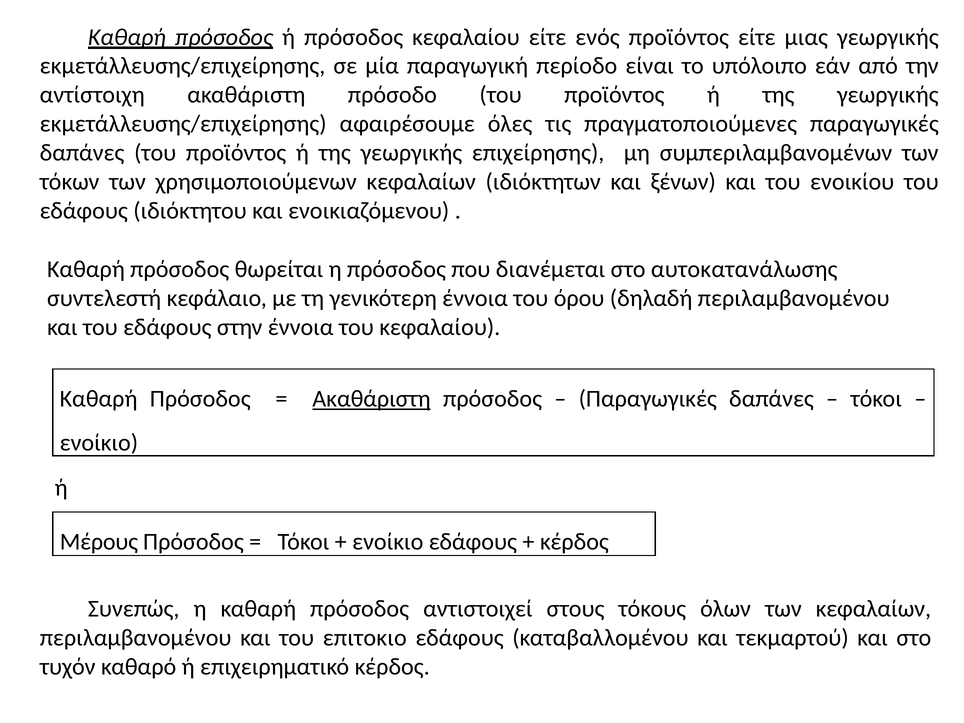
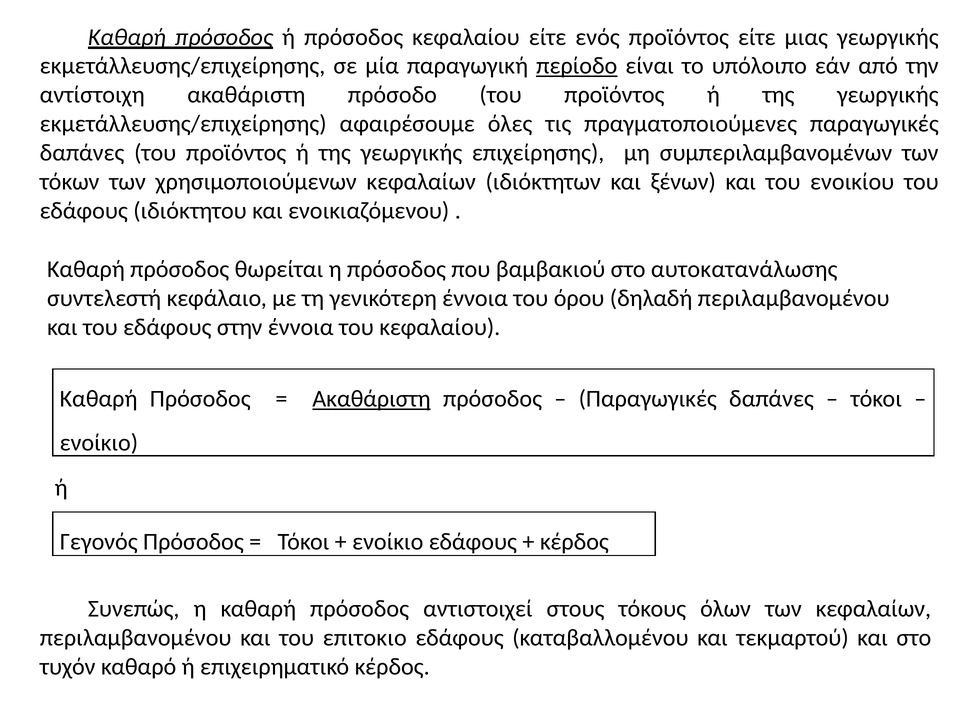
περίοδο underline: none -> present
διανέμεται: διανέμεται -> βαμβακιού
Μέρους: Μέρους -> Γεγονός
